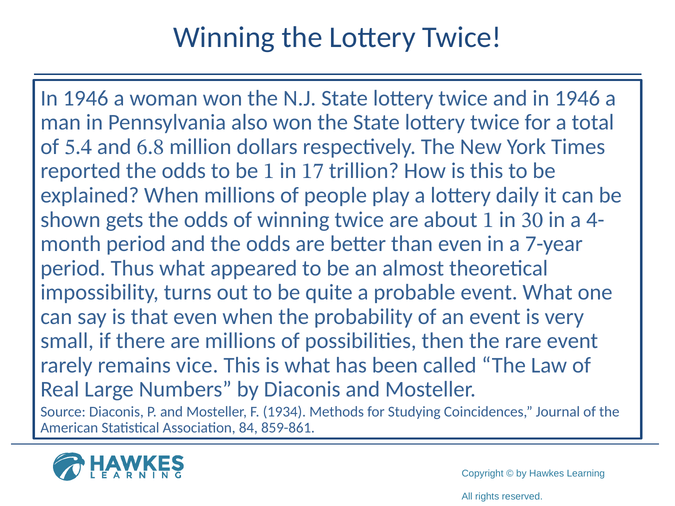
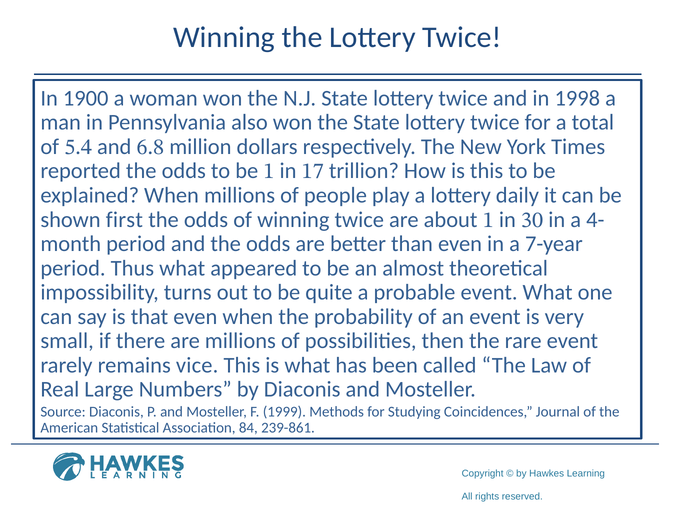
1946 at (86, 98): 1946 -> 1900
and in 1946: 1946 -> 1998
gets: gets -> first
1934: 1934 -> 1999
859-861: 859-861 -> 239-861
